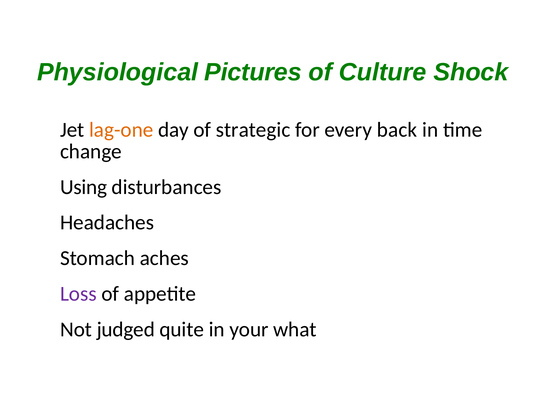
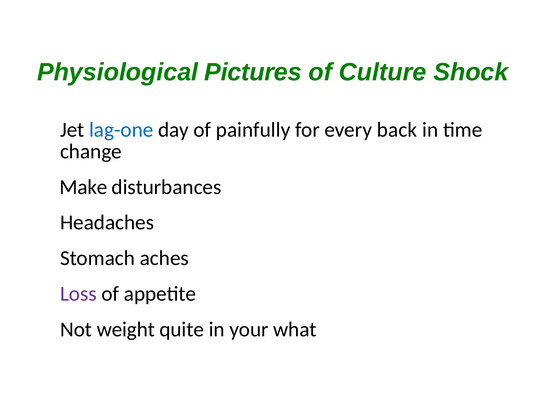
lag-one colour: orange -> blue
strategic: strategic -> painfully
Using: Using -> Make
judged: judged -> weight
